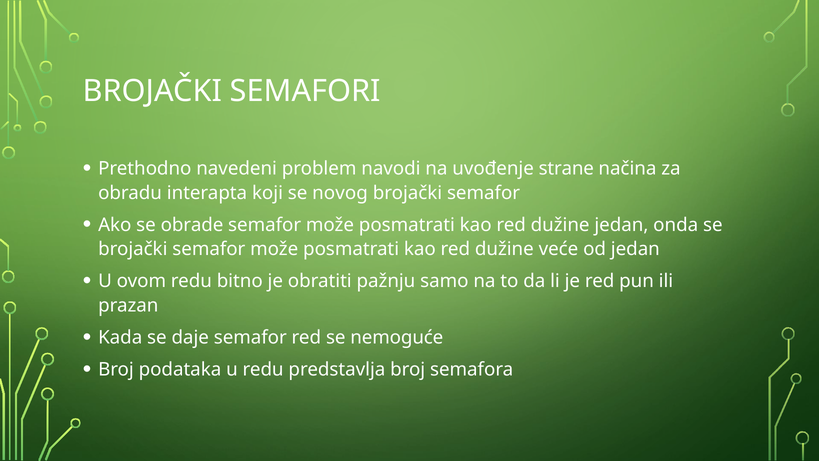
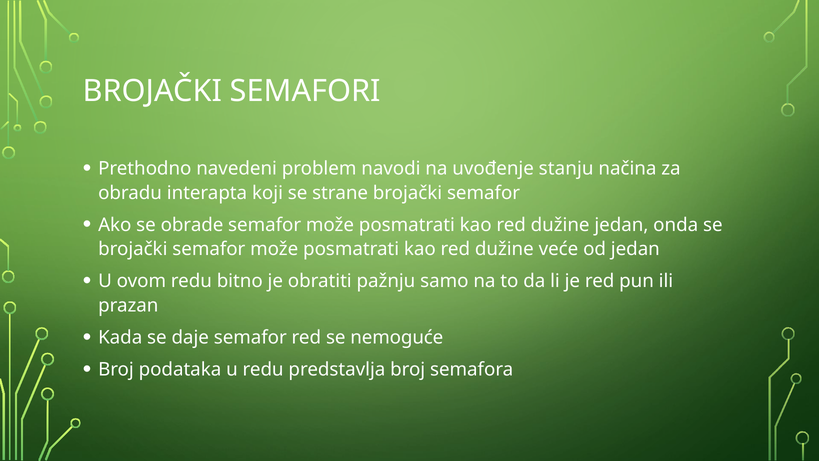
strane: strane -> stanju
novog: novog -> strane
